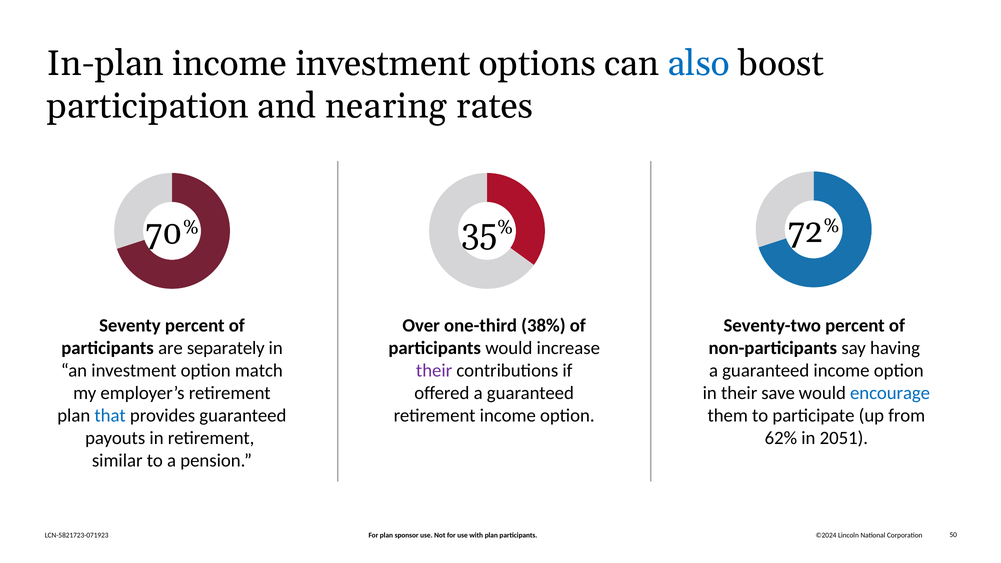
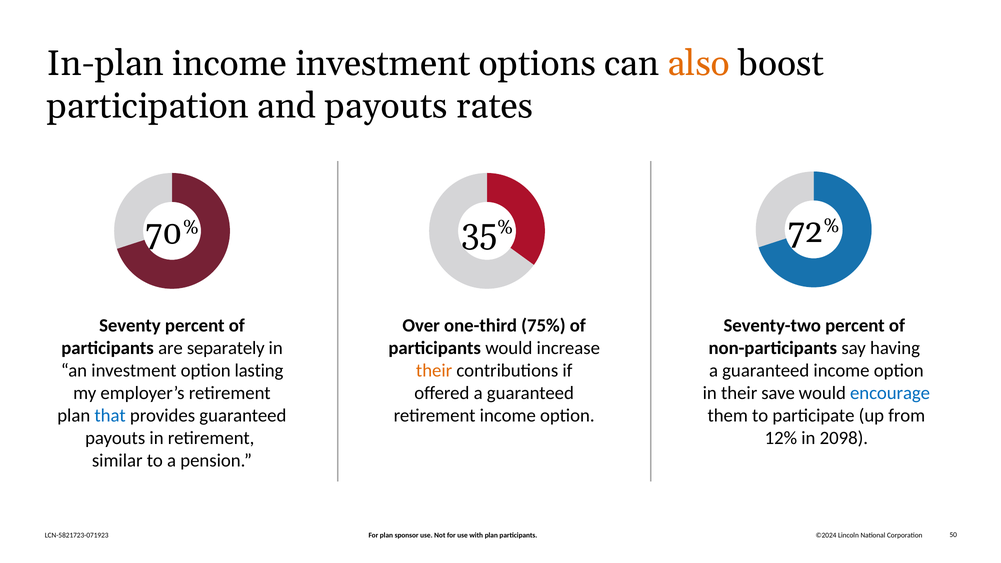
also colour: blue -> orange
and nearing: nearing -> payouts
38%: 38% -> 75%
match: match -> lasting
their at (434, 370) colour: purple -> orange
62%: 62% -> 12%
2051: 2051 -> 2098
